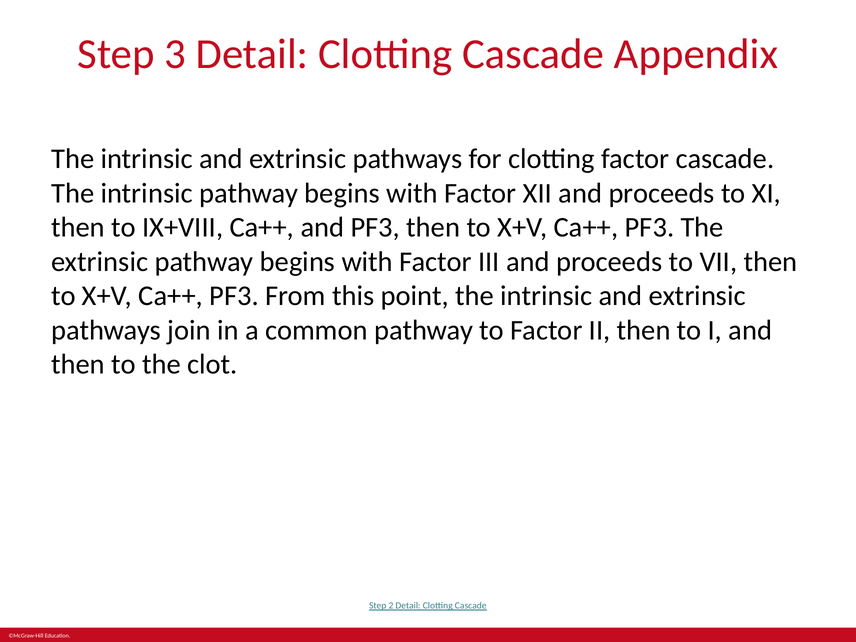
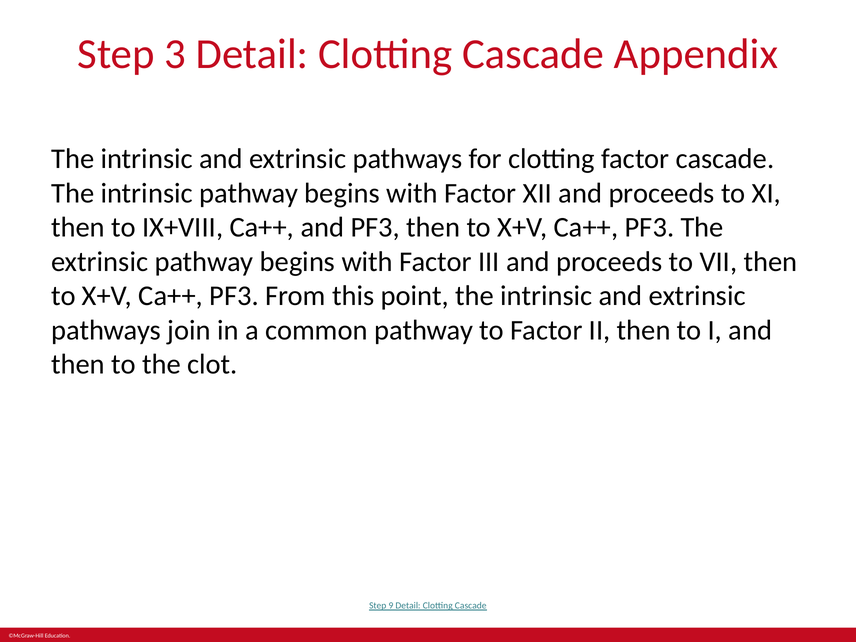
2: 2 -> 9
